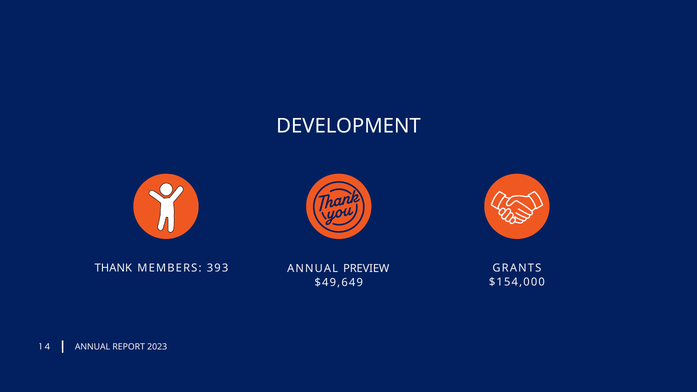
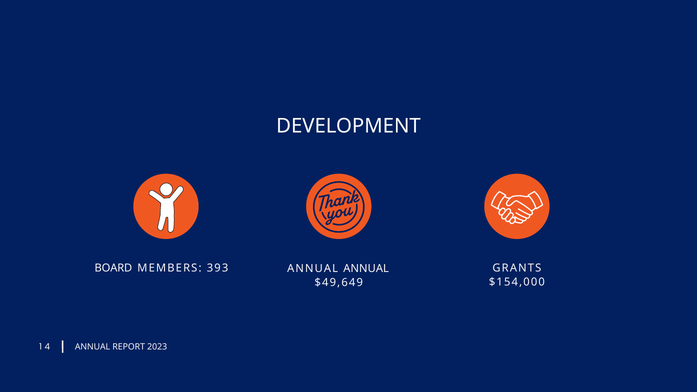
THANK: THANK -> BOARD
ANNUAL PREVIEW: PREVIEW -> ANNUAL
